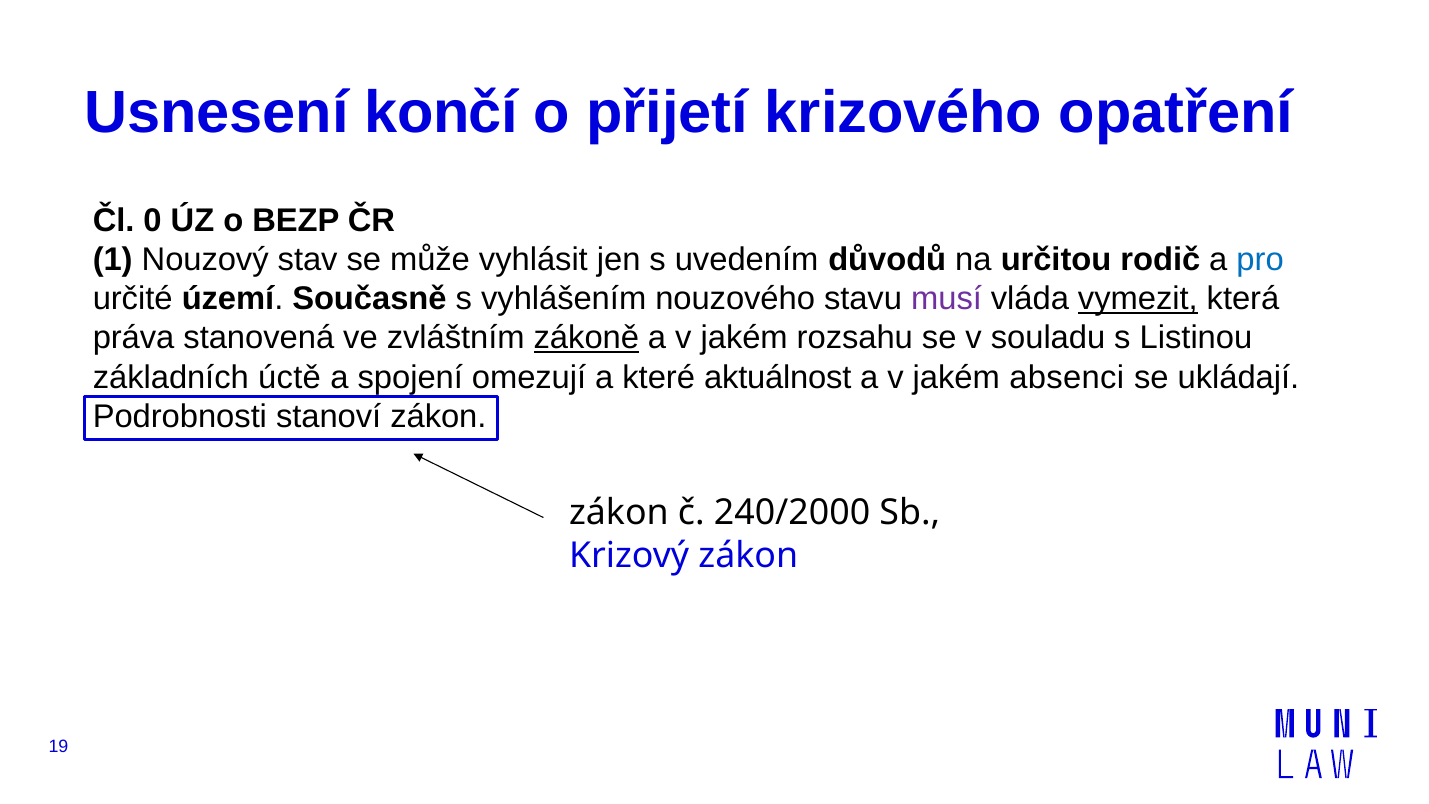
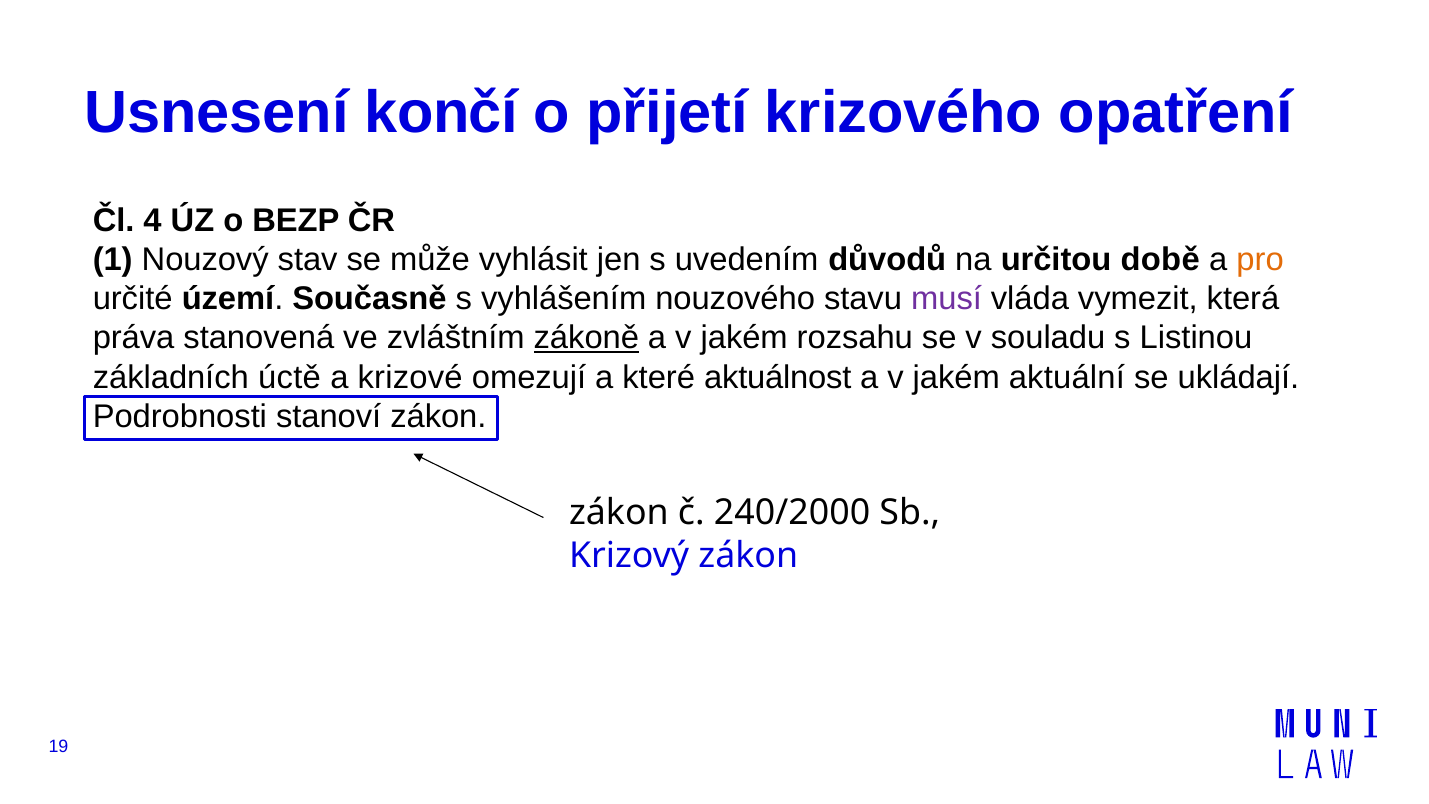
0: 0 -> 4
rodič: rodič -> době
pro colour: blue -> orange
vymezit underline: present -> none
spojení: spojení -> krizové
absenci: absenci -> aktuální
